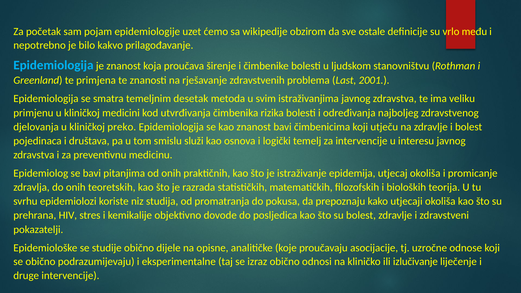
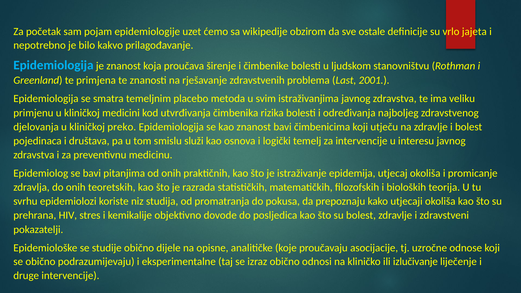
među: među -> jajeta
desetak: desetak -> placebo
